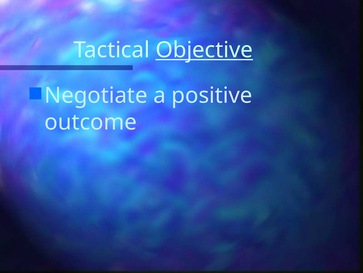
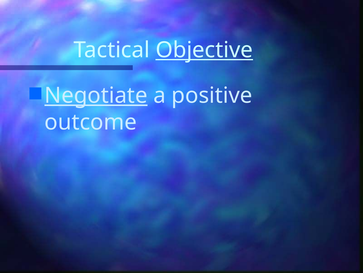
Negotiate underline: none -> present
